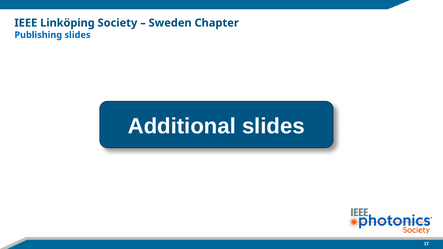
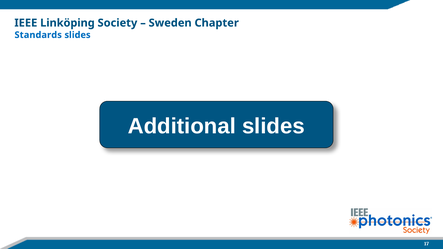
Publishing: Publishing -> Standards
